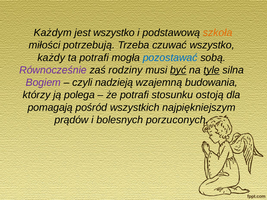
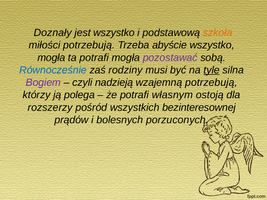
Każdym: Każdym -> Doznały
czuwać: czuwać -> abyście
każdy at (51, 58): każdy -> mogła
pozostawać colour: blue -> purple
Równocześnie colour: purple -> blue
być underline: present -> none
wzajemną budowania: budowania -> potrzebują
stosunku: stosunku -> własnym
pomagają: pomagają -> rozszerzy
najpiękniejszym: najpiękniejszym -> bezinteresownej
